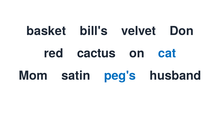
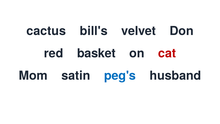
basket: basket -> cactus
cactus: cactus -> basket
cat colour: blue -> red
